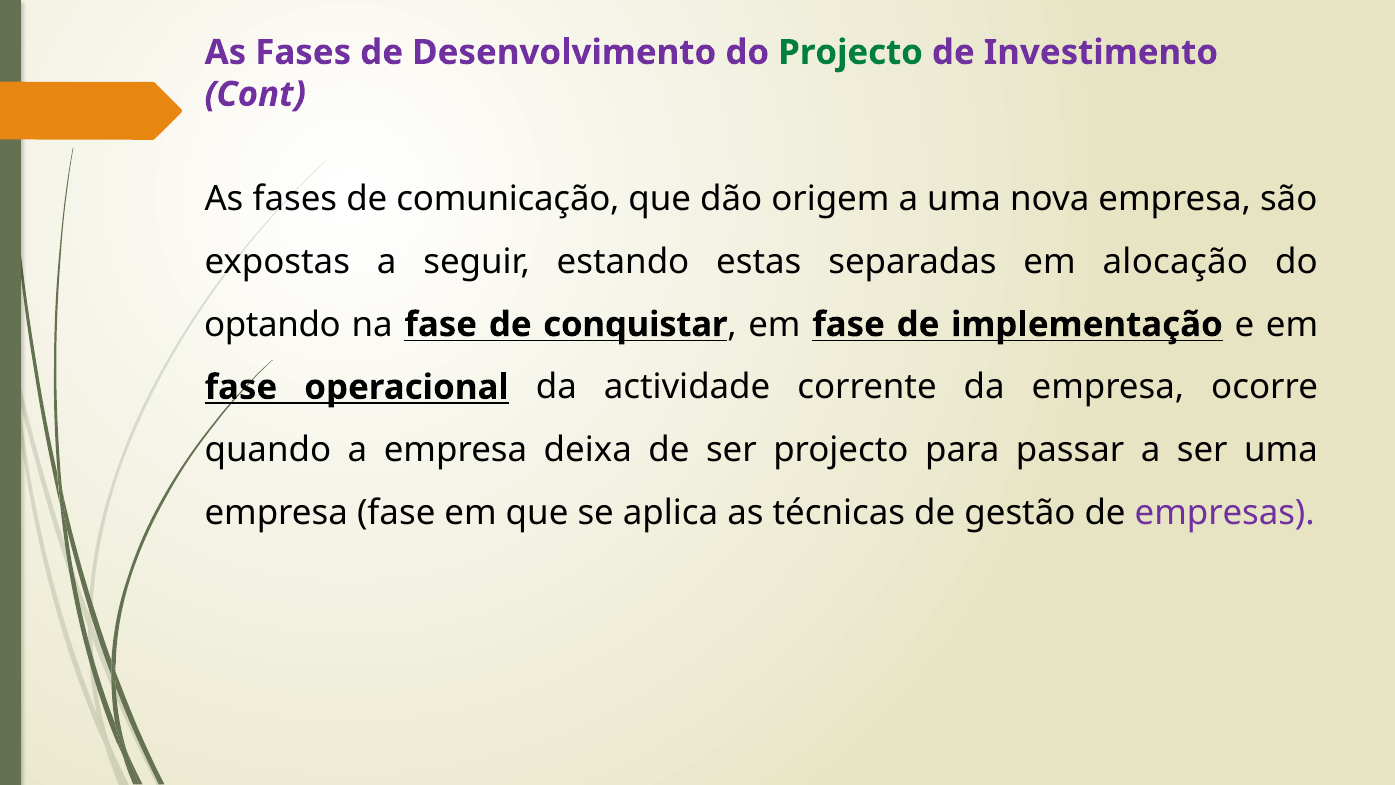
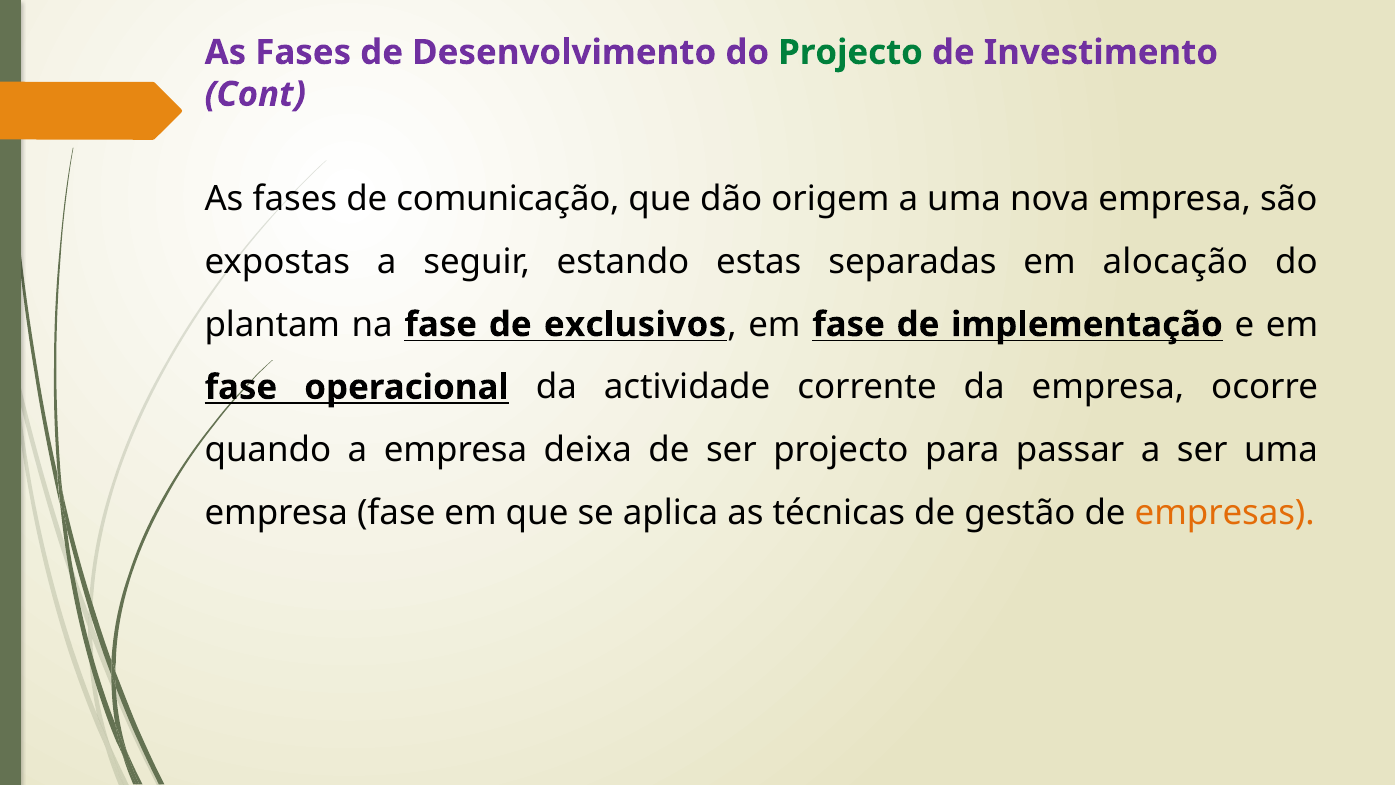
optando: optando -> plantam
conquistar: conquistar -> exclusivos
empresas colour: purple -> orange
